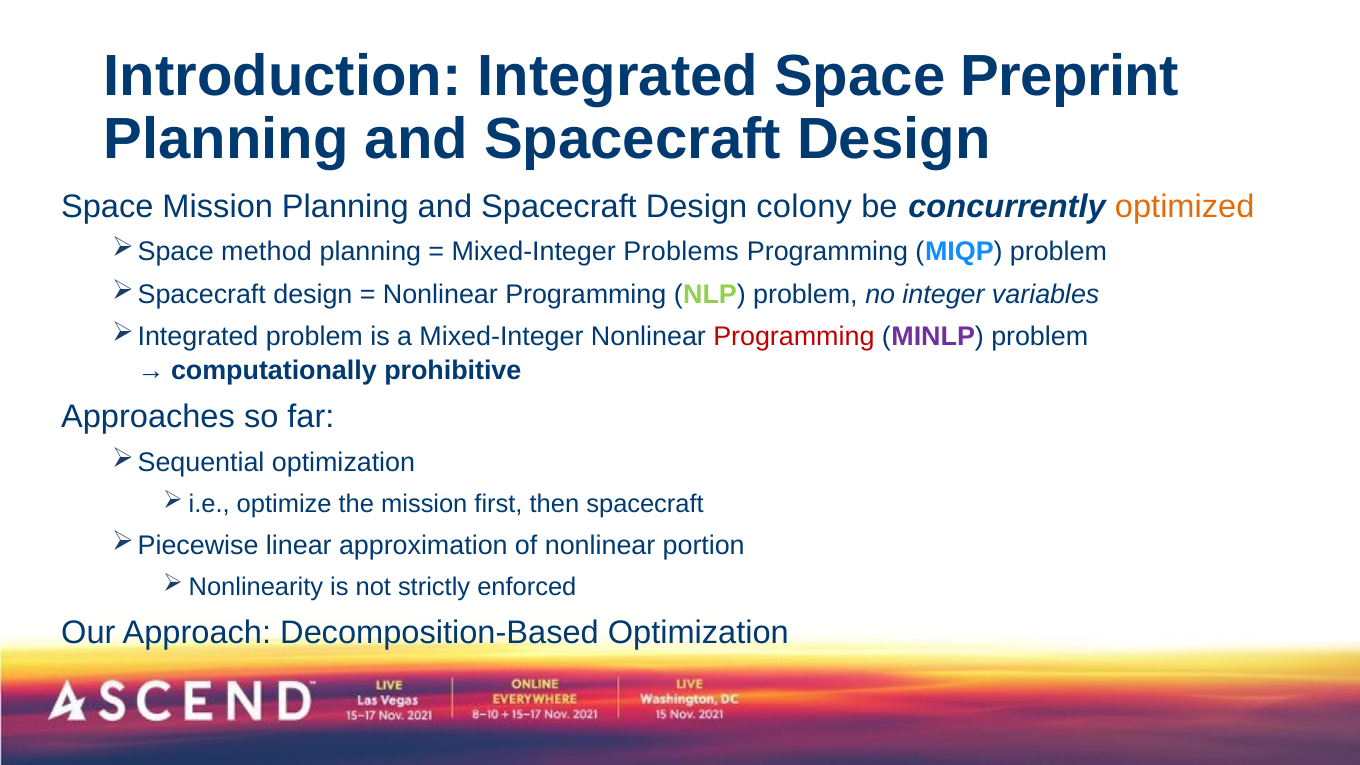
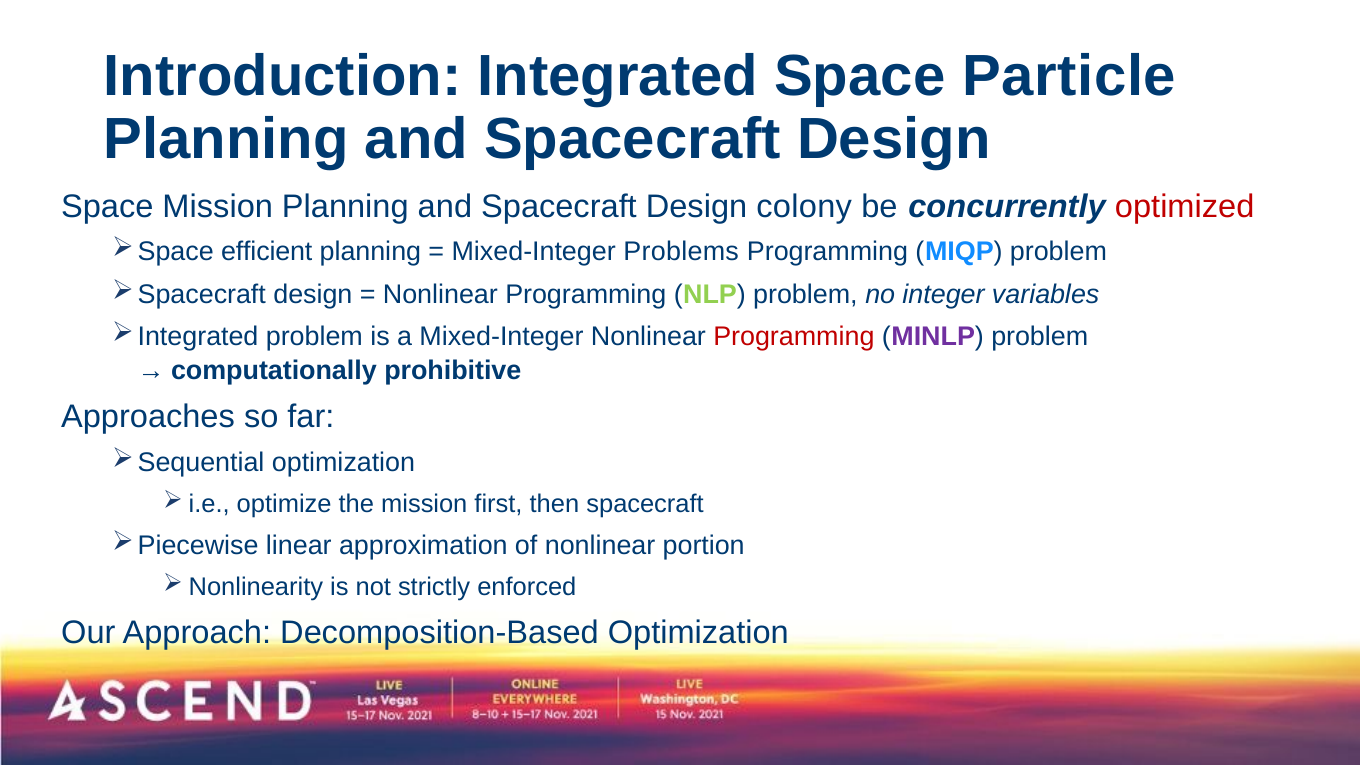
Preprint: Preprint -> Particle
optimized colour: orange -> red
method: method -> efficient
